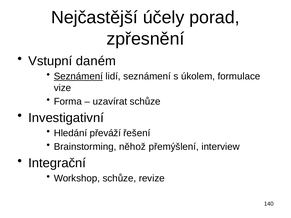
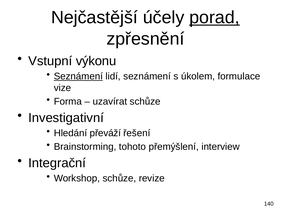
porad underline: none -> present
daném: daném -> výkonu
něhož: něhož -> tohoto
